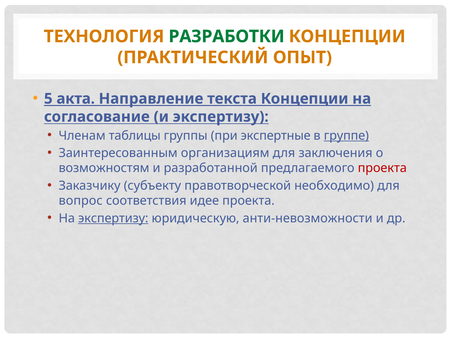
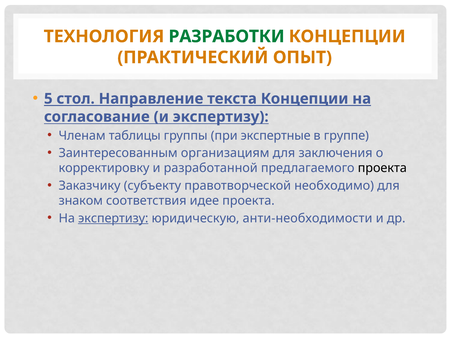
акта: акта -> стол
группе underline: present -> none
возможностям: возможностям -> корректировку
проекта at (382, 168) colour: red -> black
вопрос: вопрос -> знаком
анти-невозможности: анти-невозможности -> анти-необходимости
